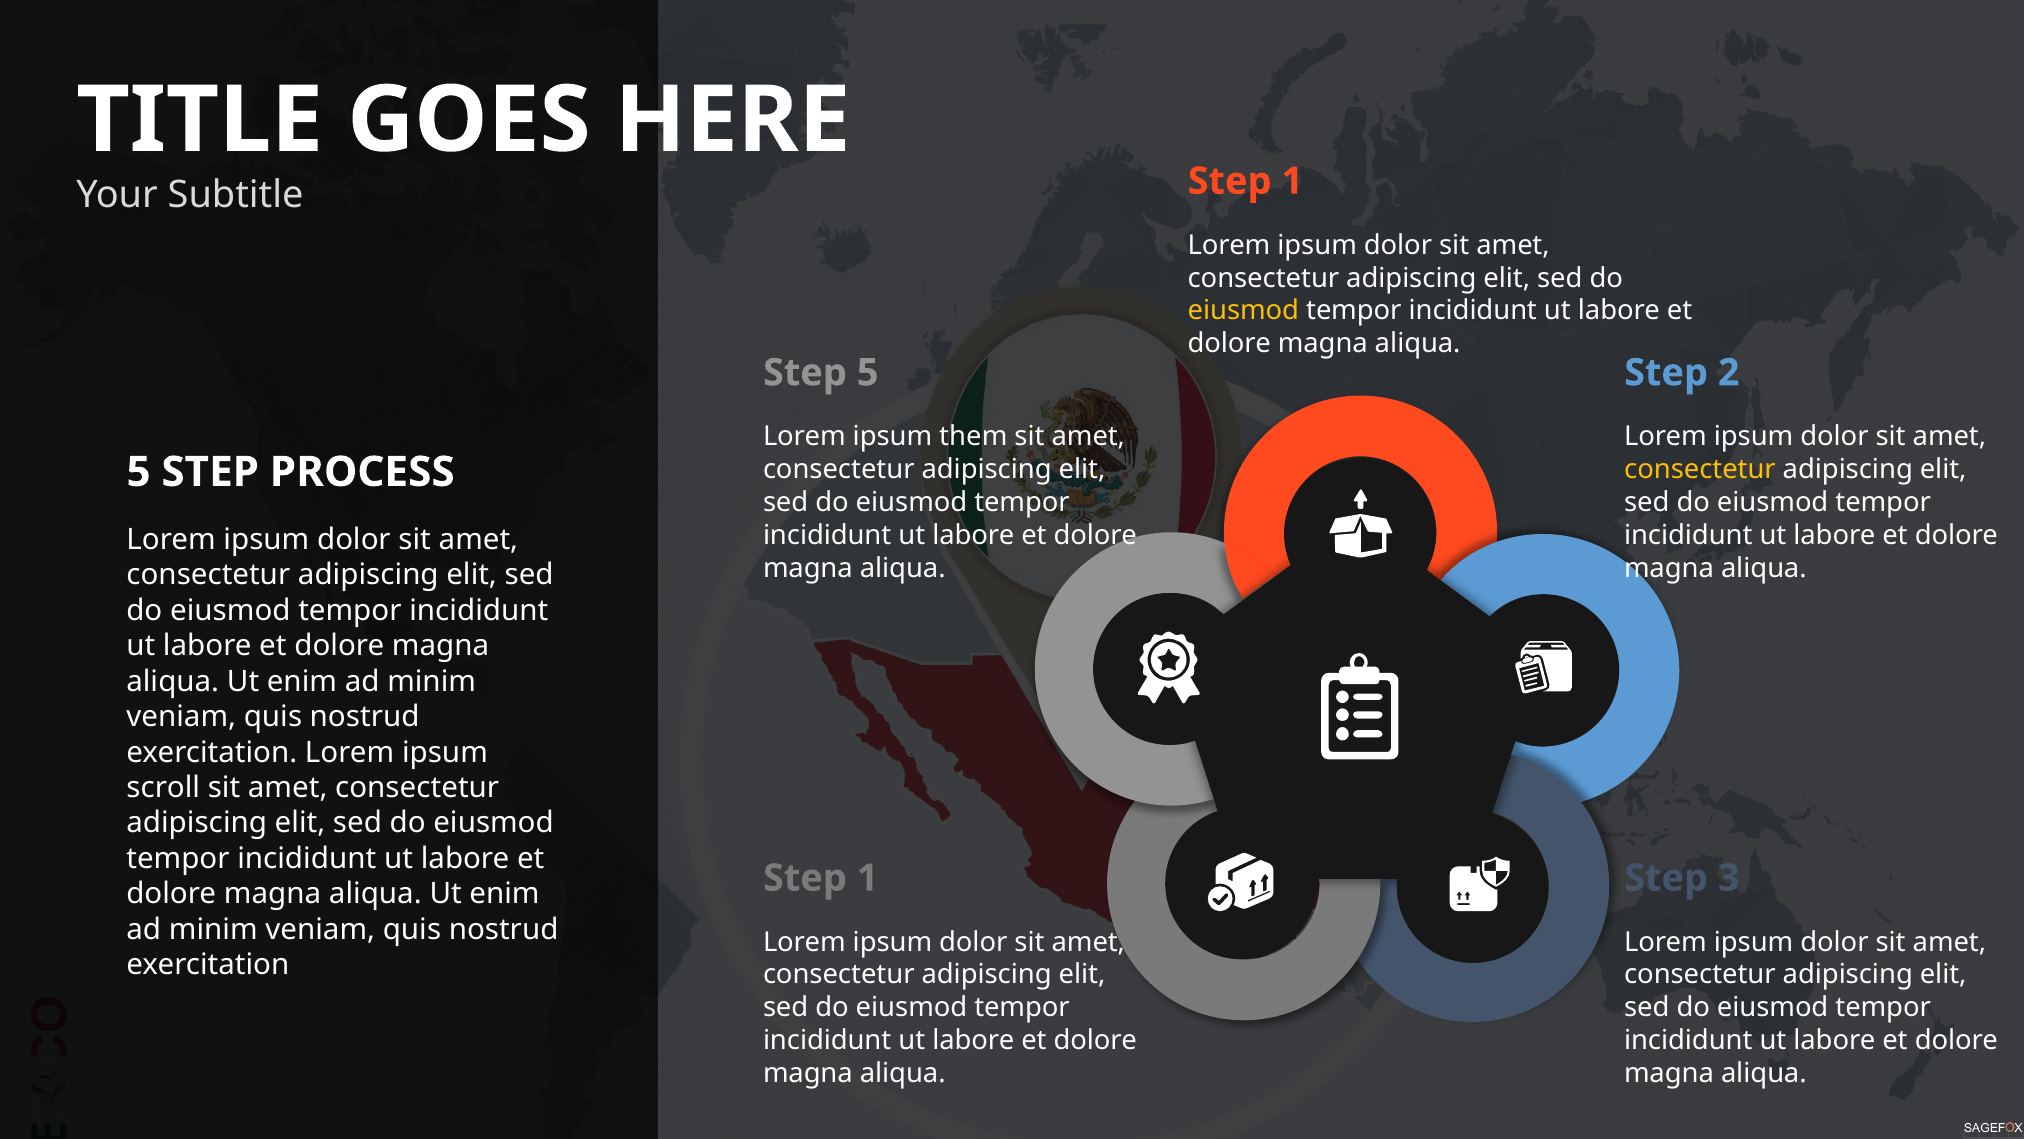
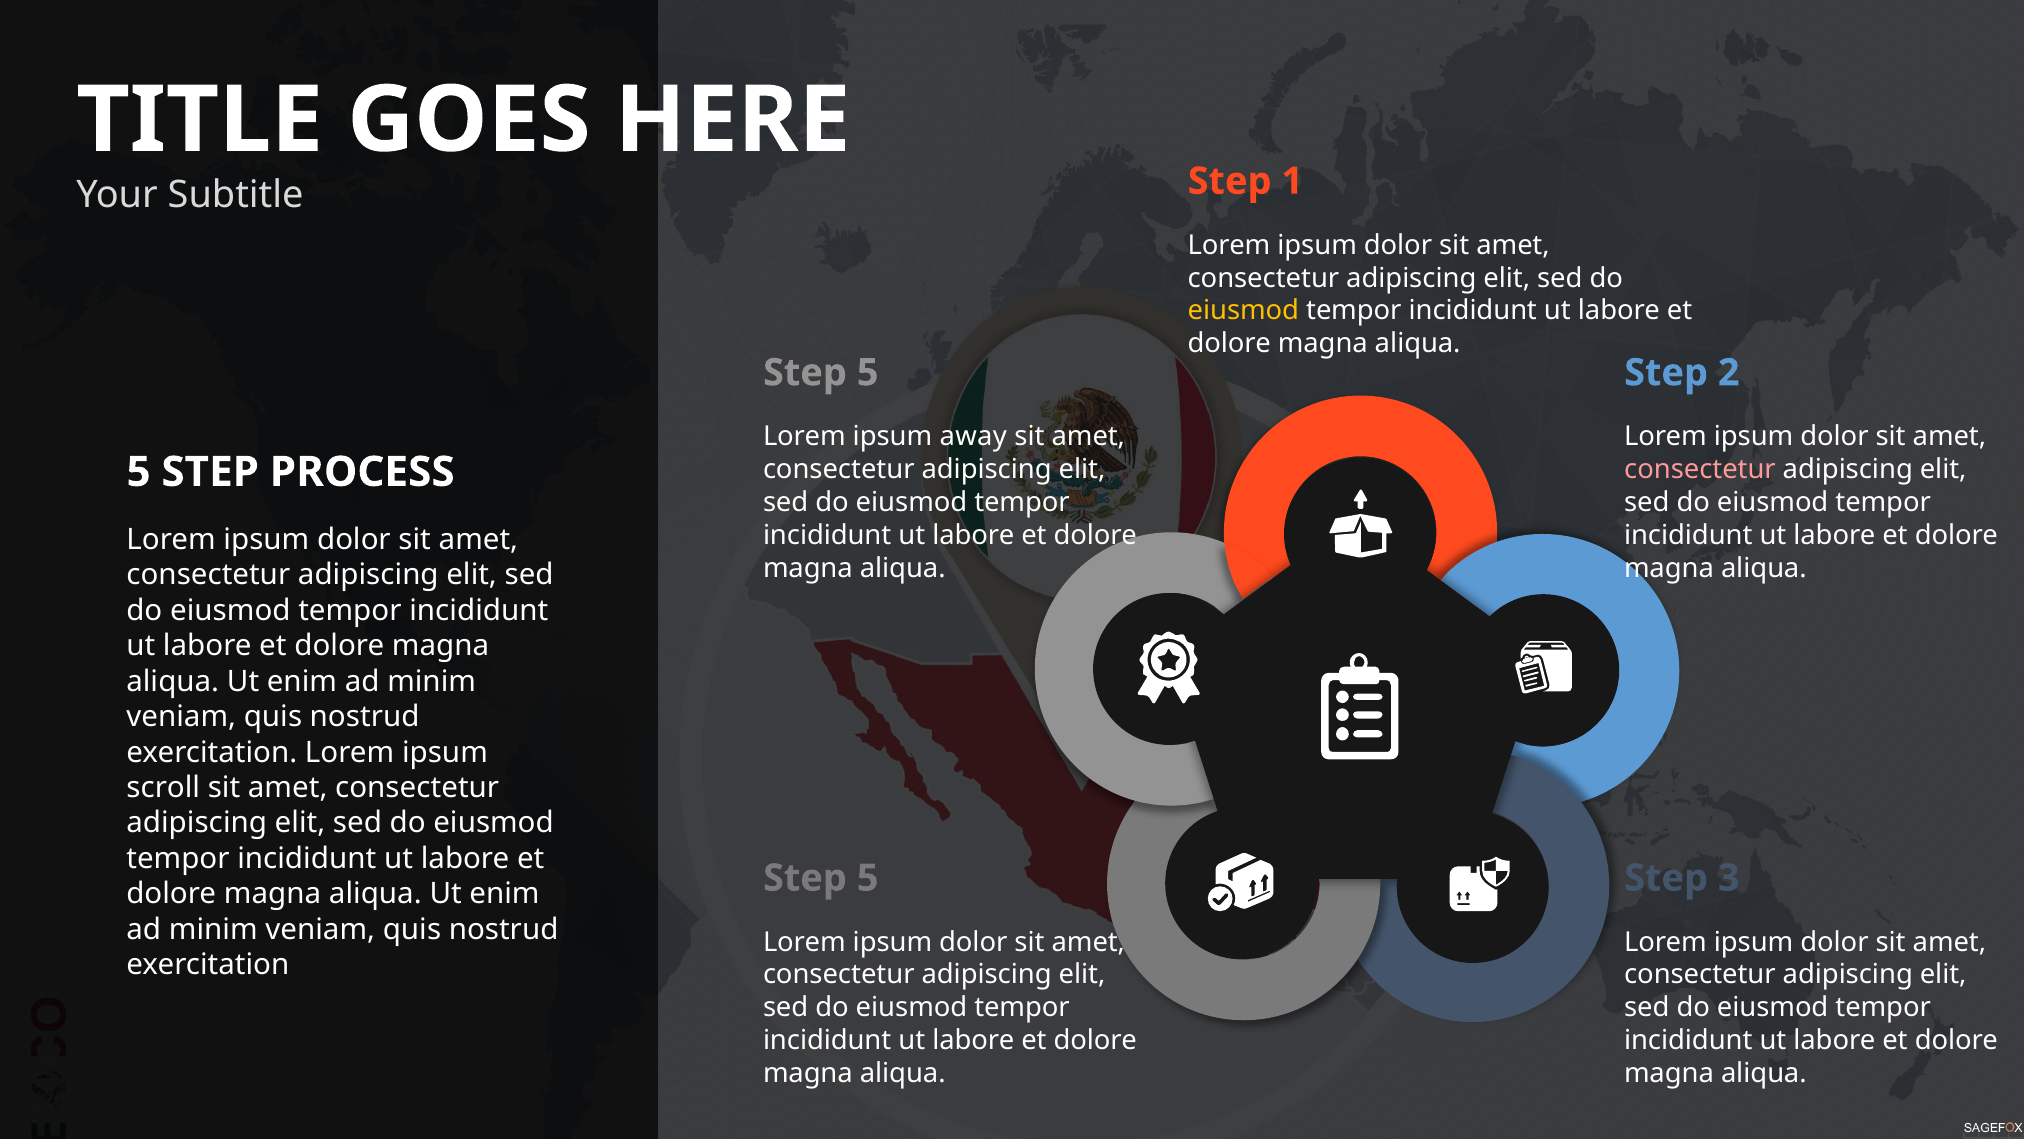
them: them -> away
consectetur at (1700, 469) colour: yellow -> pink
1 at (868, 878): 1 -> 5
